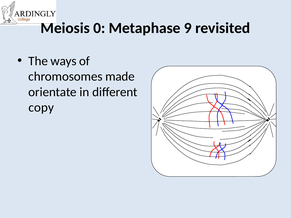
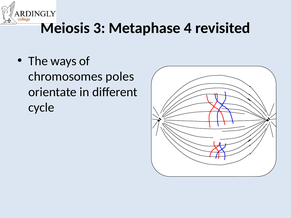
0: 0 -> 3
9: 9 -> 4
made: made -> poles
copy: copy -> cycle
